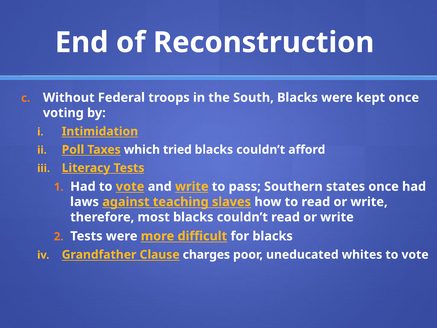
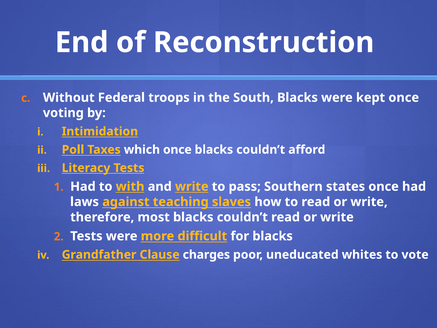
which tried: tried -> once
Had to vote: vote -> with
